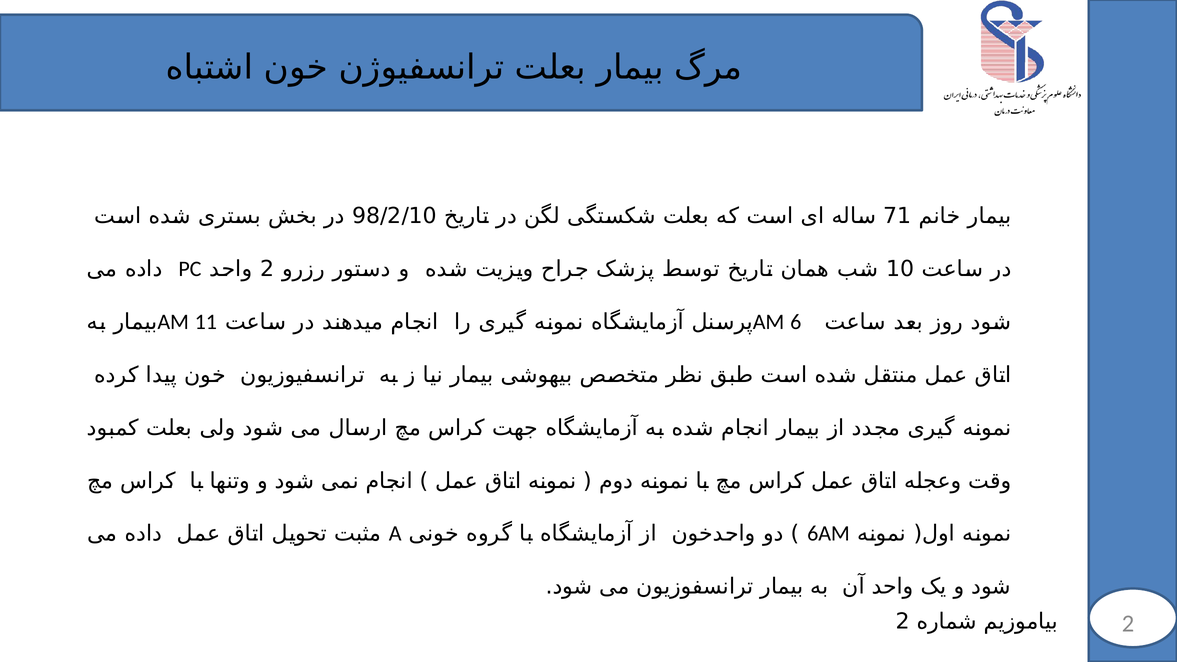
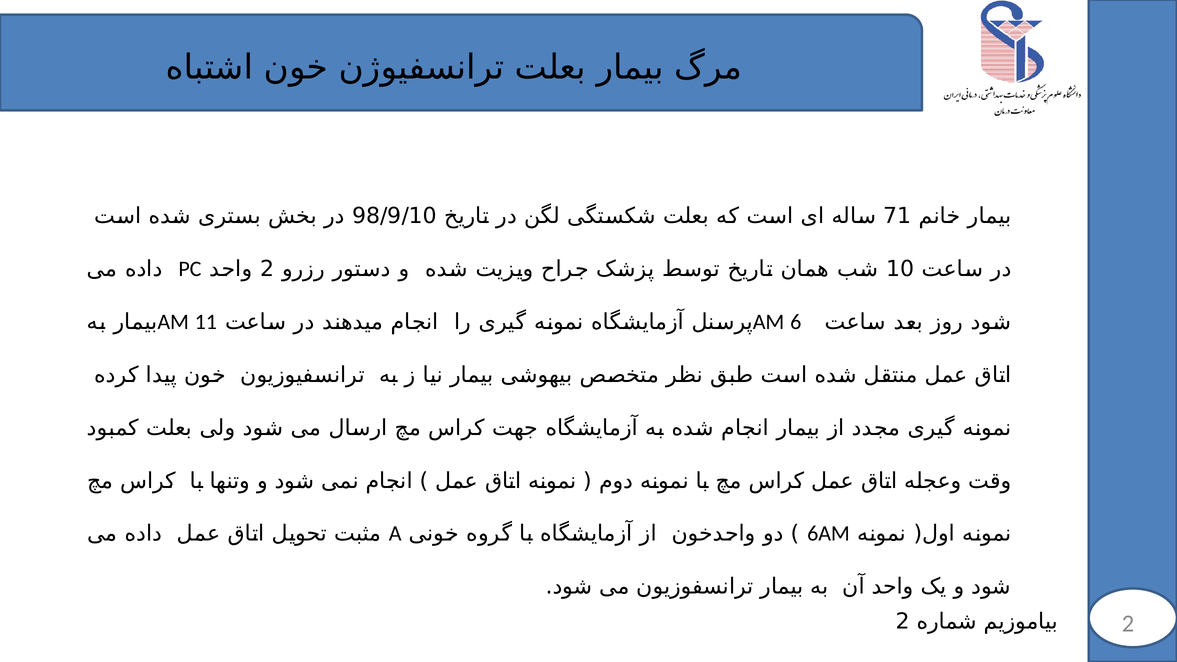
98/2/10: 98/2/10 -> 98/9/10
